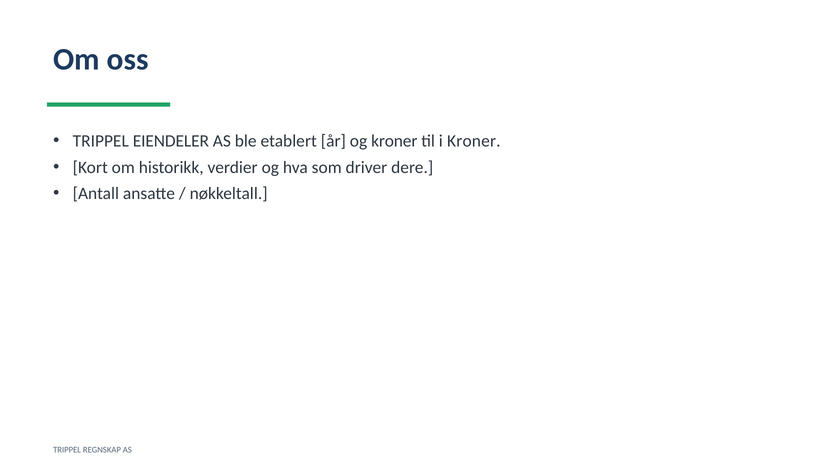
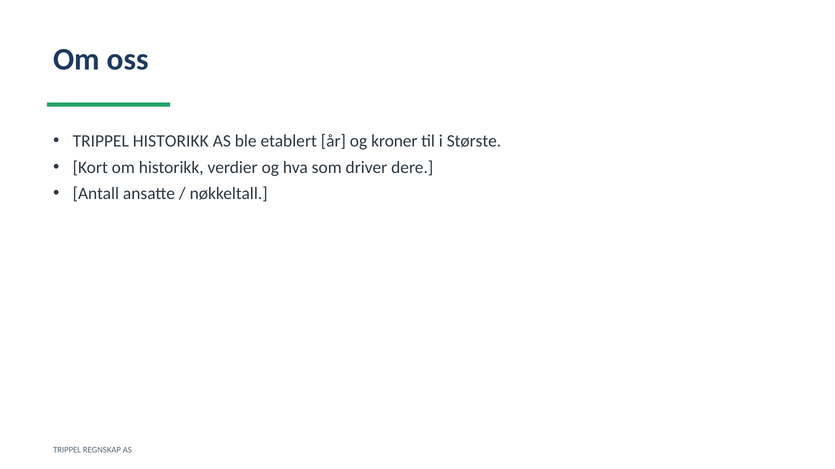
TRIPPEL EIENDELER: EIENDELER -> HISTORIKK
i Kroner: Kroner -> Største
